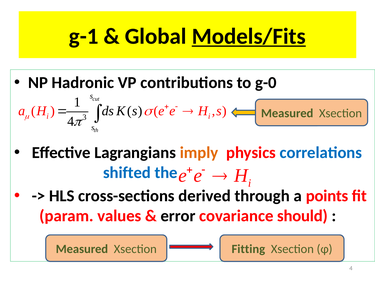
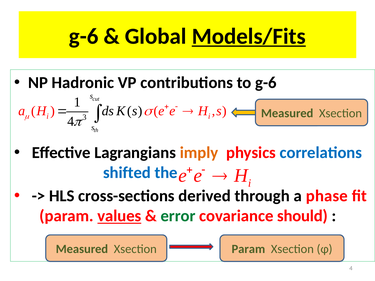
g-1 at (84, 36): g-1 -> g-6
to g-0: g-0 -> g-6
points: points -> phase
values underline: none -> present
error colour: black -> green
Xsection Fitting: Fitting -> Param
